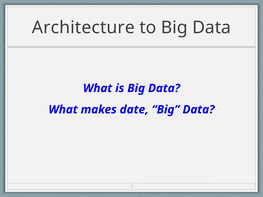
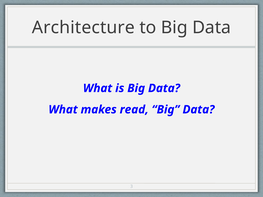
date: date -> read
